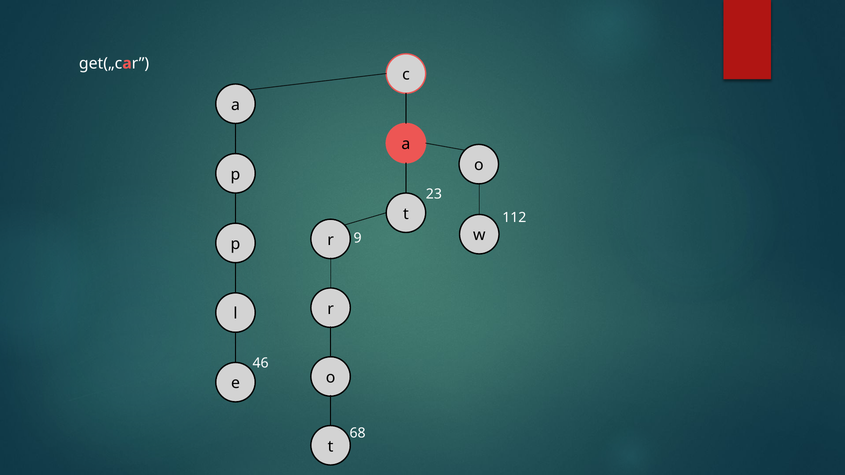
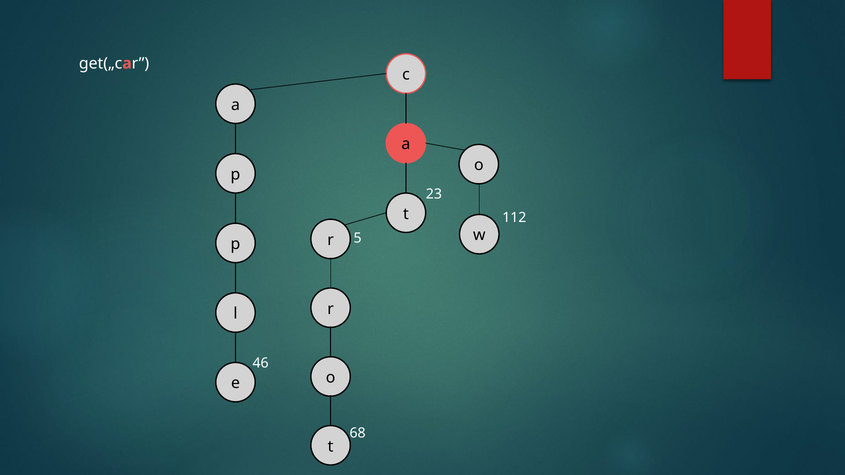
9: 9 -> 5
